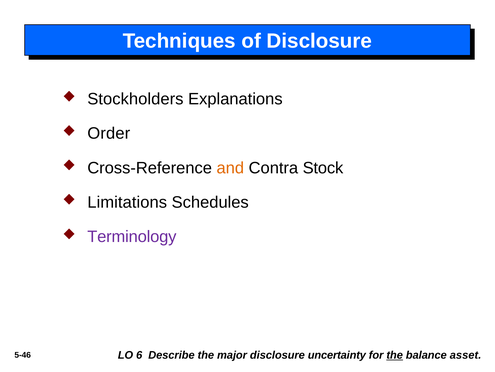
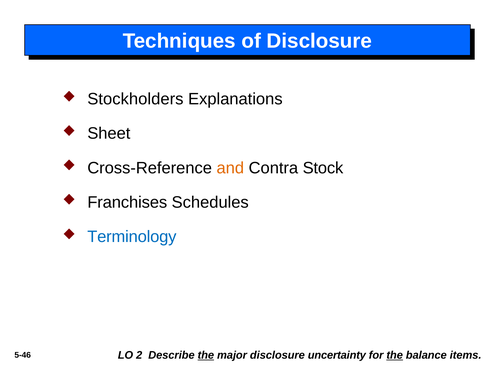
Order: Order -> Sheet
Limitations: Limitations -> Franchises
Terminology colour: purple -> blue
6: 6 -> 2
the at (206, 355) underline: none -> present
asset: asset -> items
